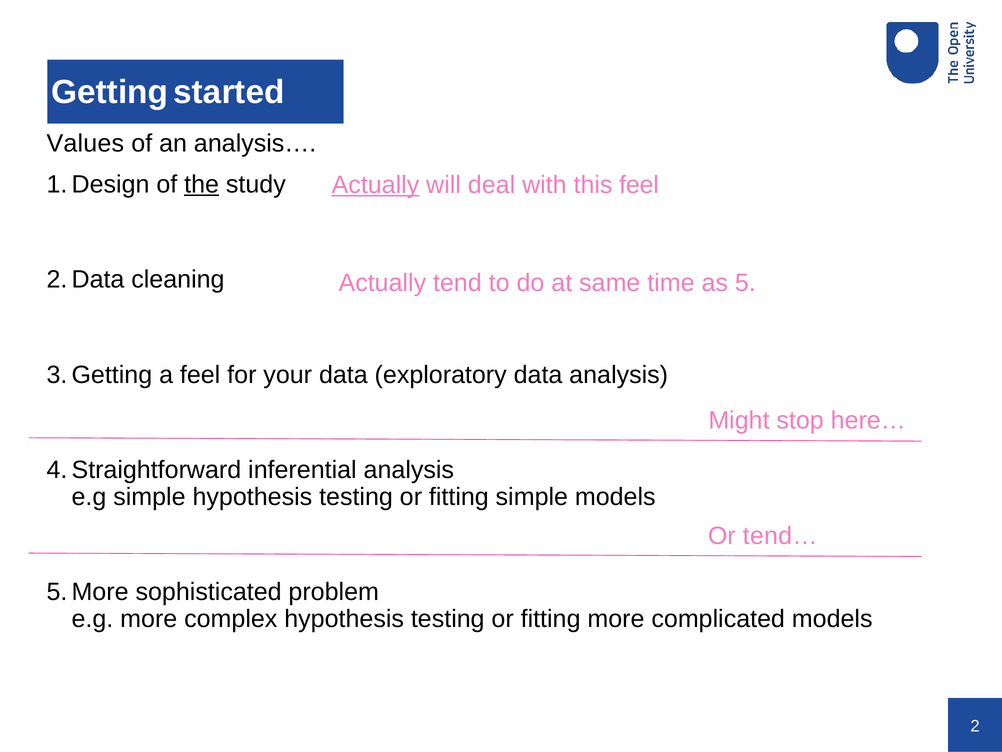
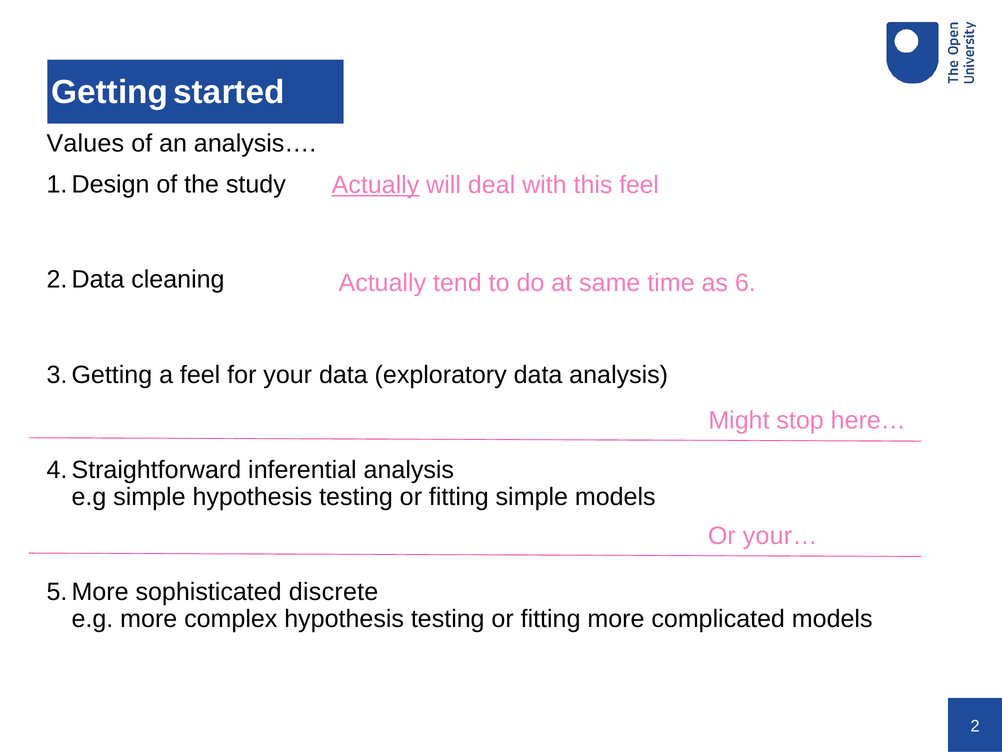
the underline: present -> none
5: 5 -> 6
tend…: tend… -> your…
problem: problem -> discrete
